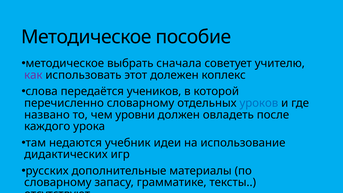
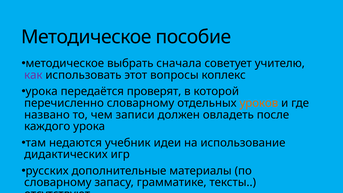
долежен: долежен -> вопросы
слова at (42, 91): слова -> урока
учеников: учеников -> проверят
уроков colour: blue -> orange
уровни: уровни -> записи
